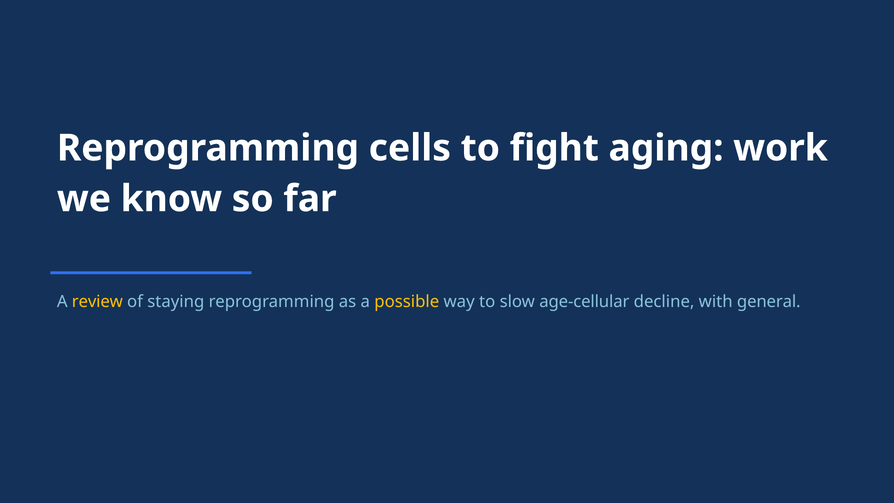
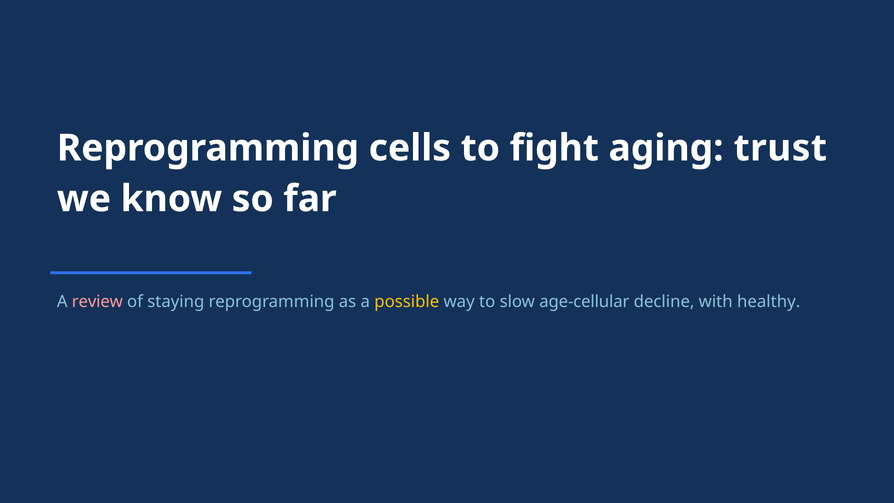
work: work -> trust
review colour: yellow -> pink
general: general -> healthy
